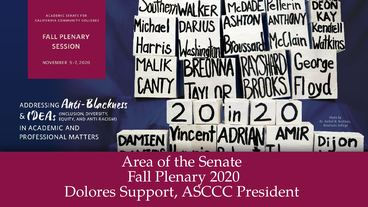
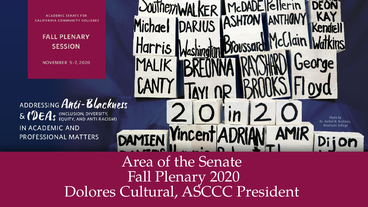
Support: Support -> Cultural
